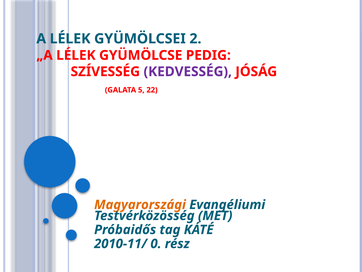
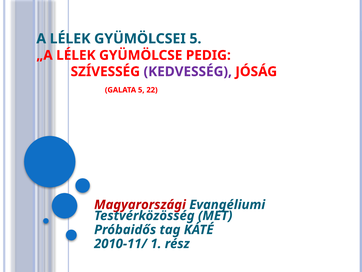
GYÜMÖLCSEI 2: 2 -> 5
Magyarországi colour: orange -> red
0: 0 -> 1
